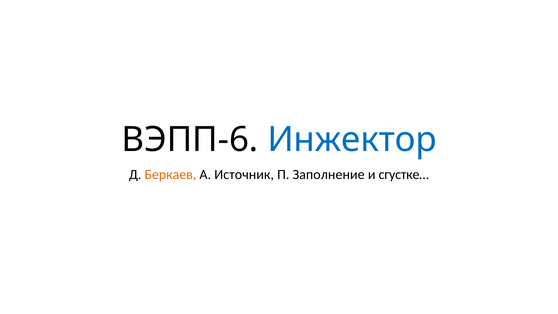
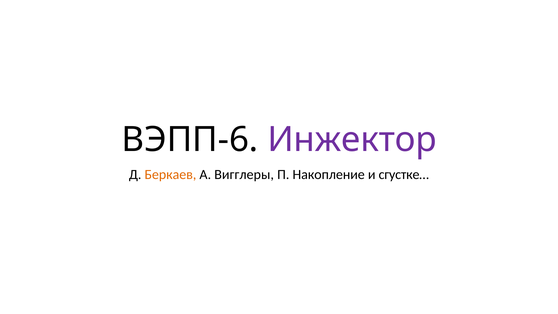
Инжектор colour: blue -> purple
Источник: Источник -> Вигглеры
Заполнение: Заполнение -> Накопление
